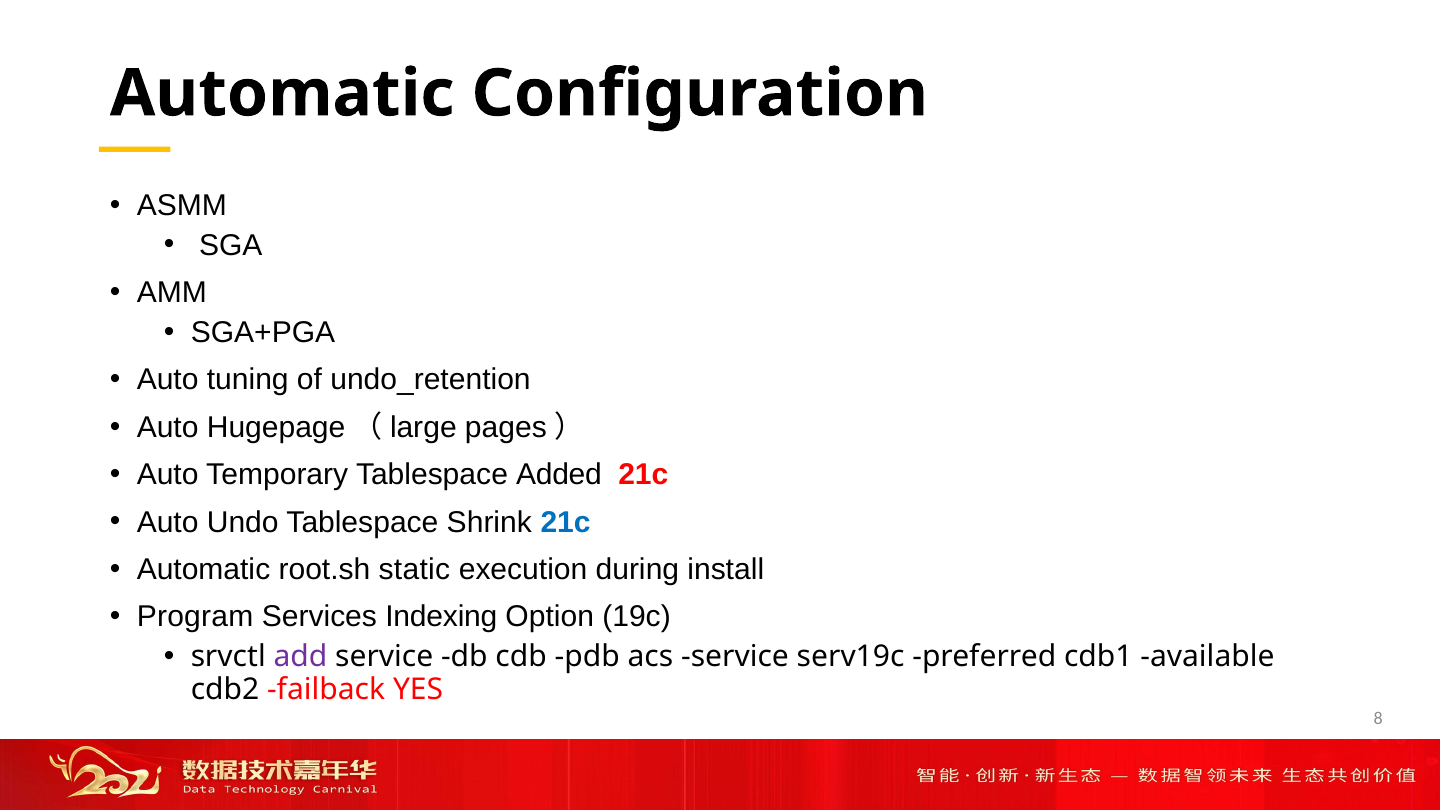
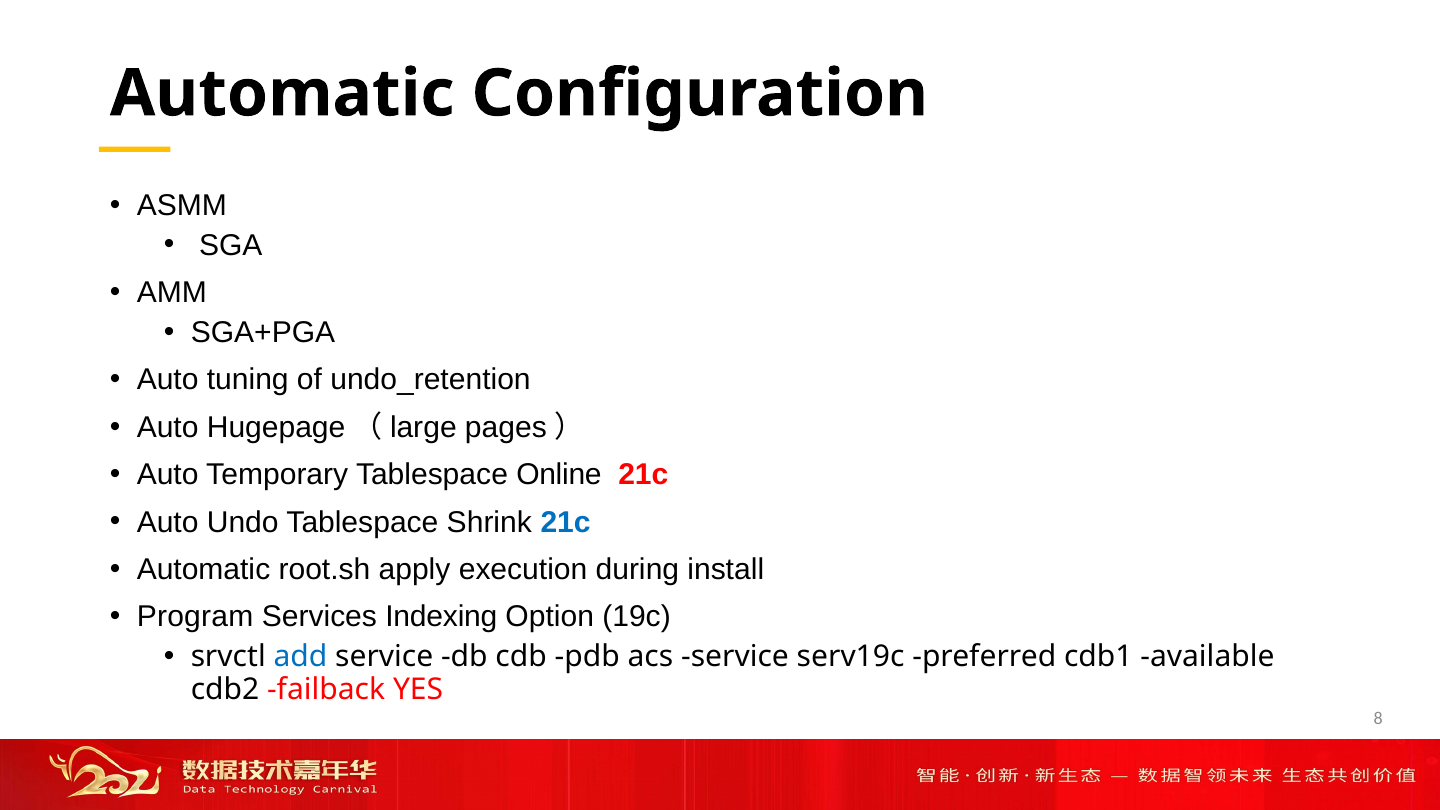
Added: Added -> Online
static: static -> apply
add colour: purple -> blue
